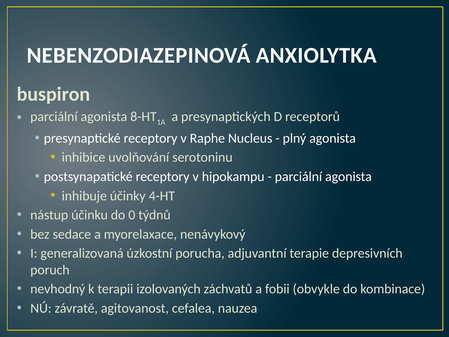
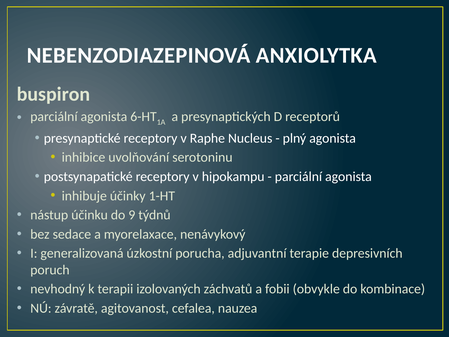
8-HT: 8-HT -> 6-HT
4-HT: 4-HT -> 1-HT
0: 0 -> 9
